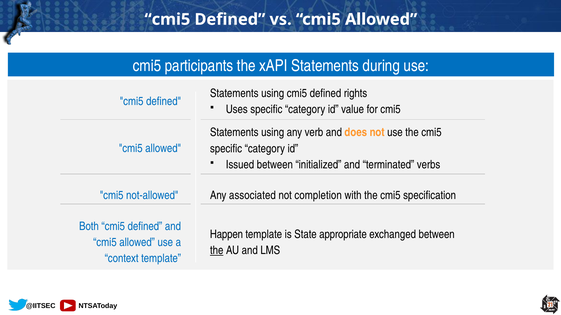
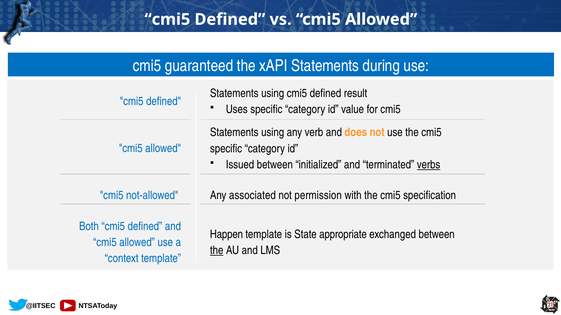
participants: participants -> guaranteed
rights: rights -> result
verbs underline: none -> present
completion: completion -> permission
